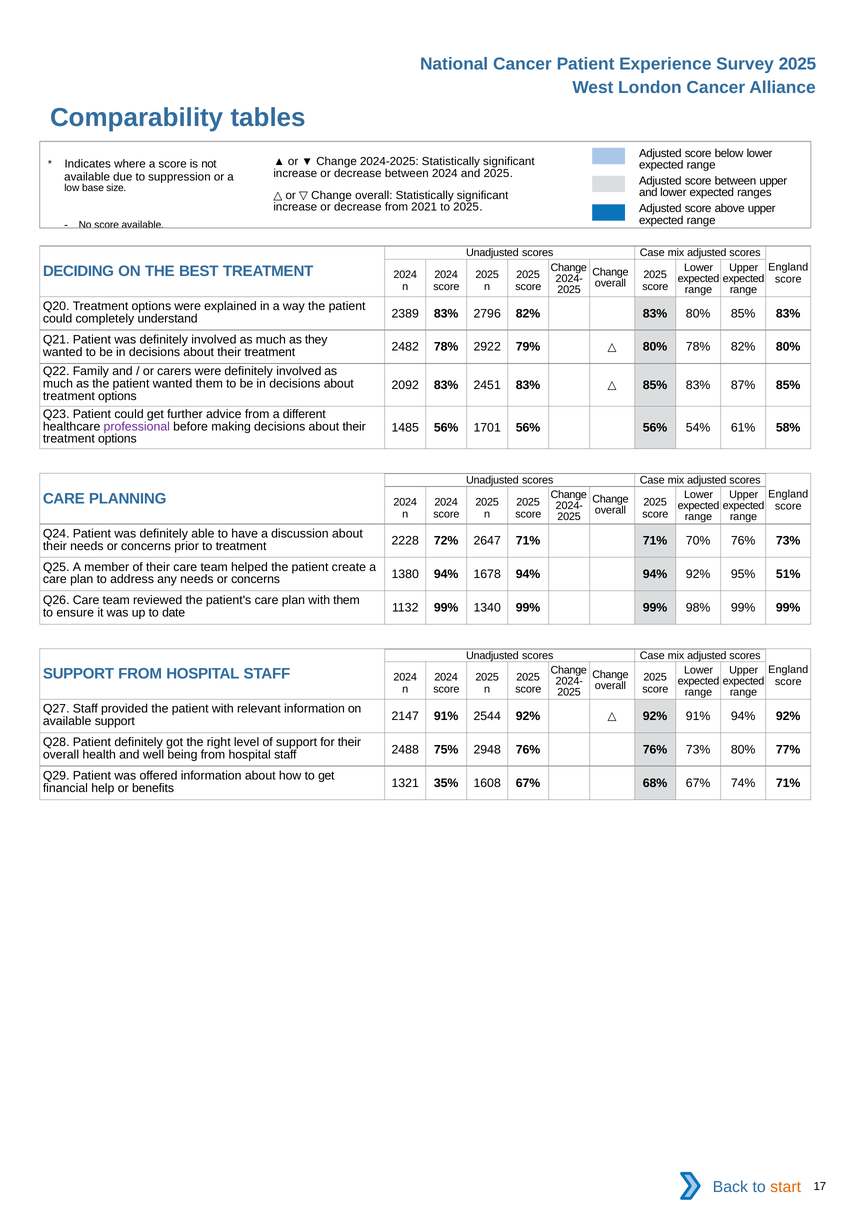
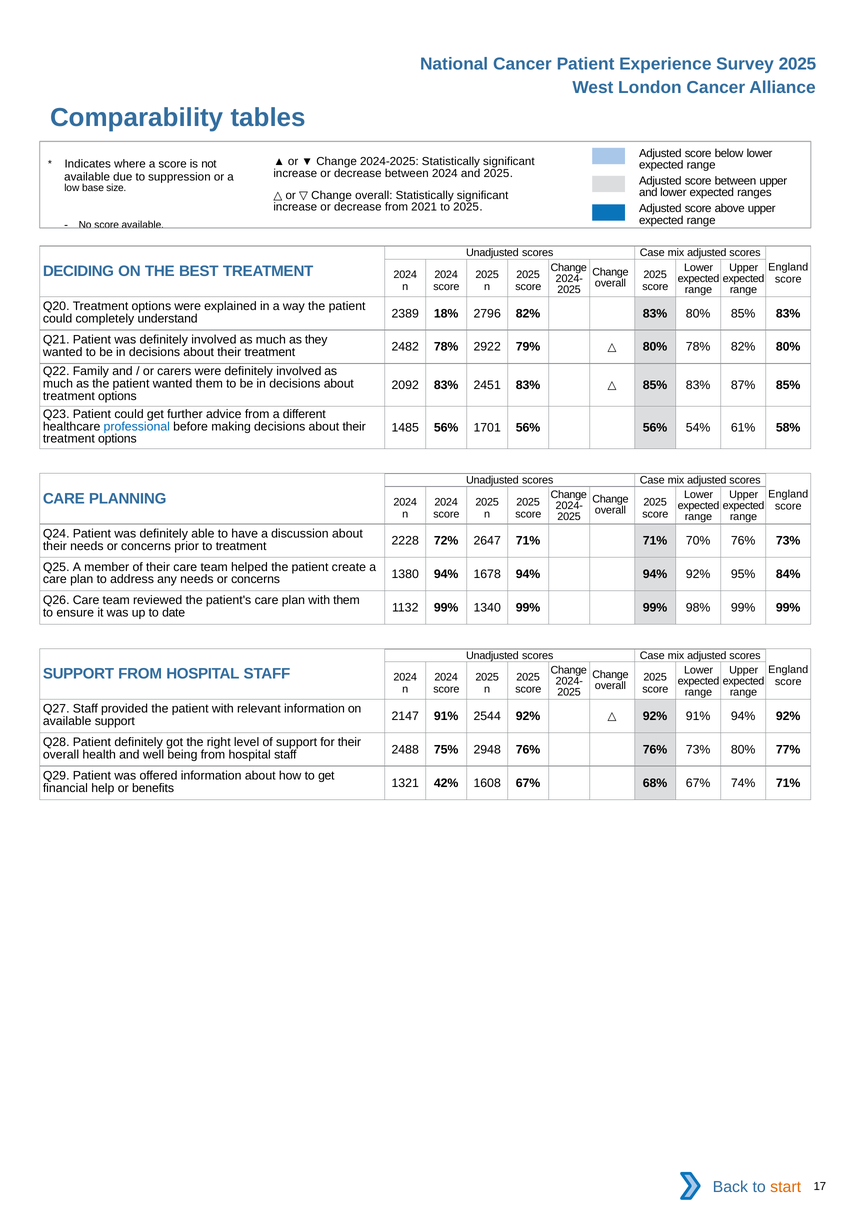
2389 83%: 83% -> 18%
professional colour: purple -> blue
51%: 51% -> 84%
35%: 35% -> 42%
